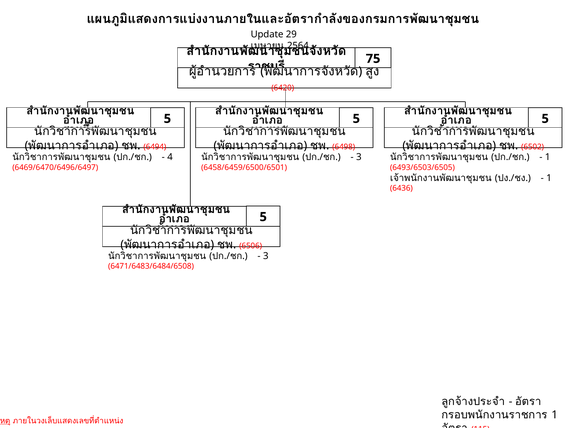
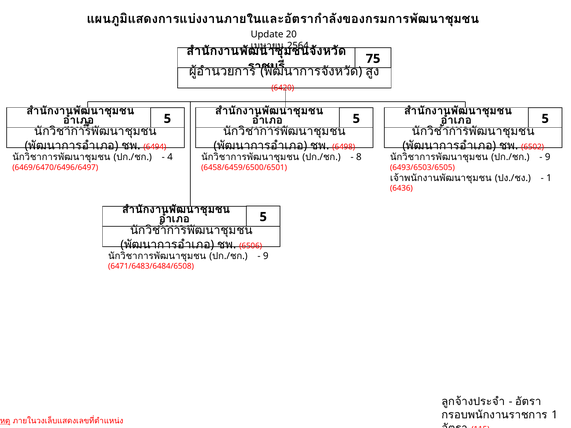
29: 29 -> 20
3 at (359, 157): 3 -> 8
1 at (548, 157): 1 -> 9
3 at (266, 256): 3 -> 9
